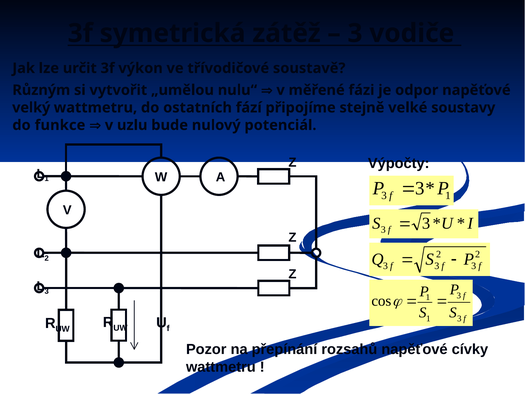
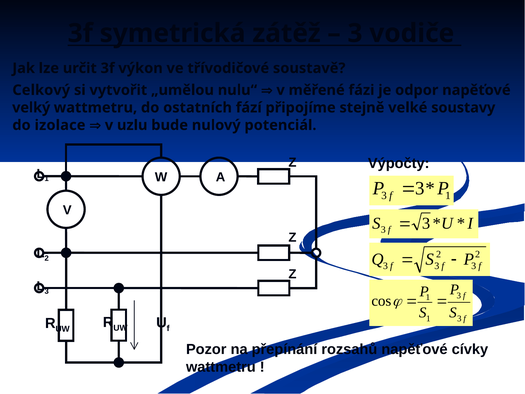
Různým: Různým -> Celkový
funkce: funkce -> izolace
